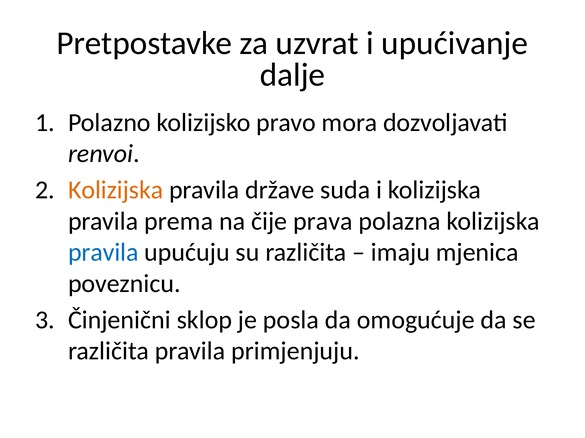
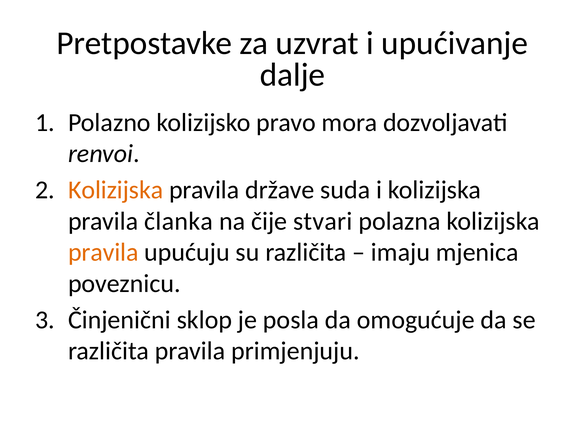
prema: prema -> članka
prava: prava -> stvari
pravila at (103, 253) colour: blue -> orange
